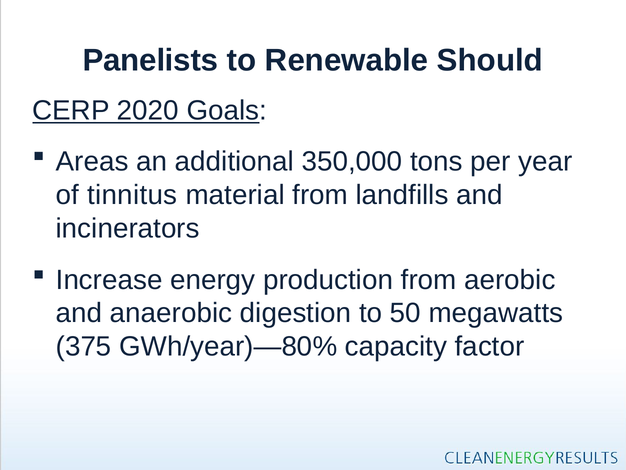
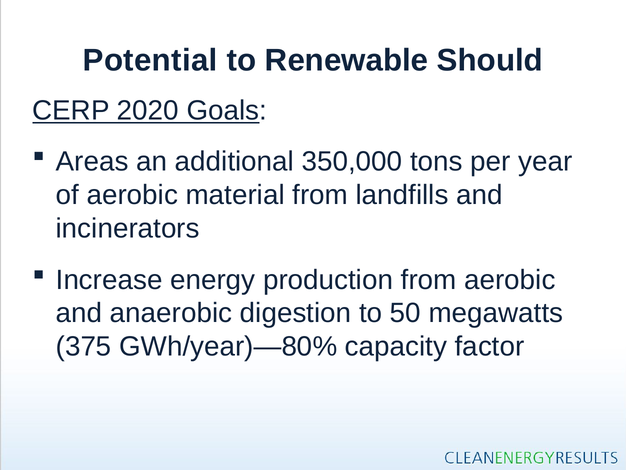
Panelists: Panelists -> Potential
of tinnitus: tinnitus -> aerobic
